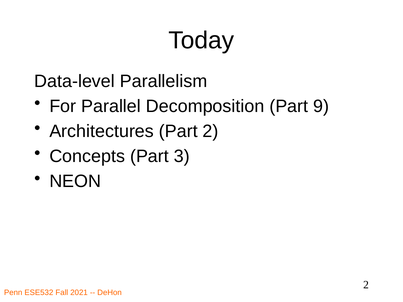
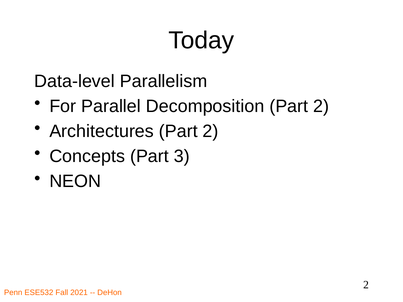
Decomposition Part 9: 9 -> 2
